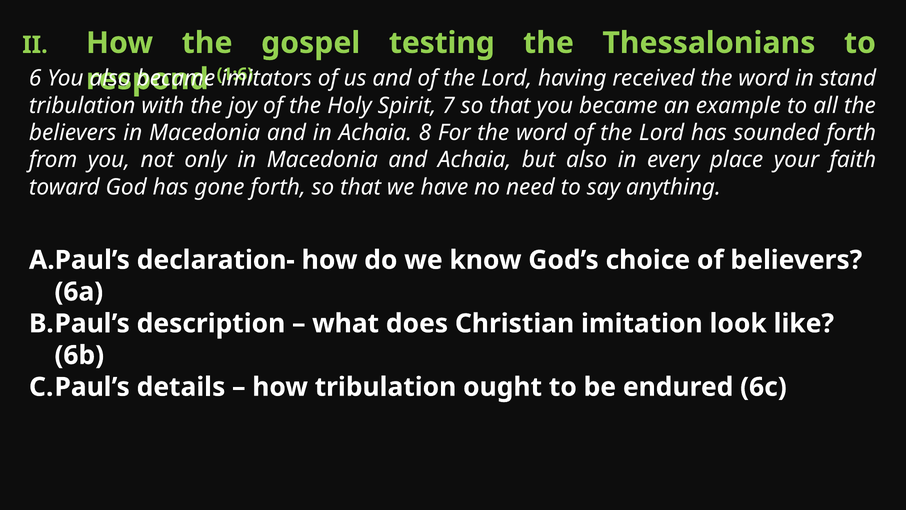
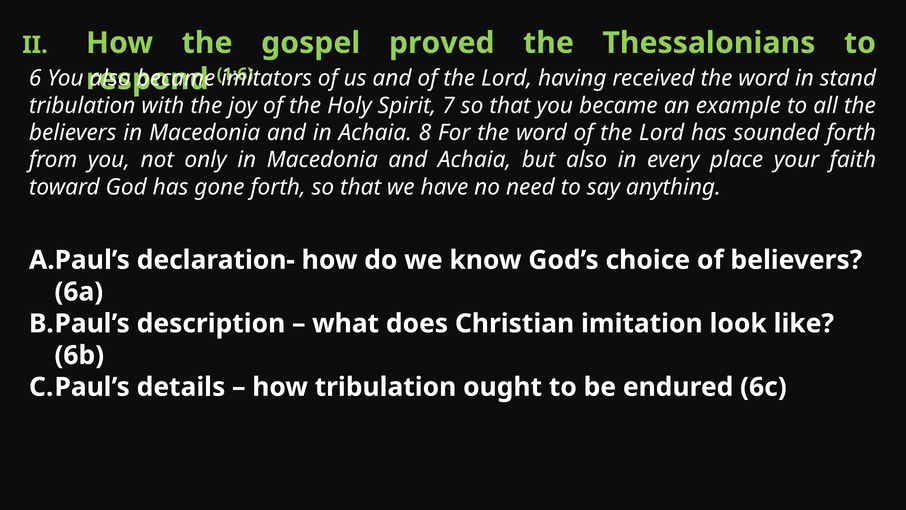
testing: testing -> proved
